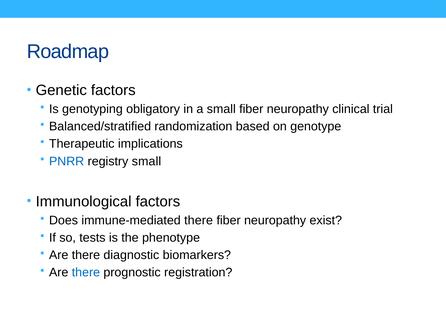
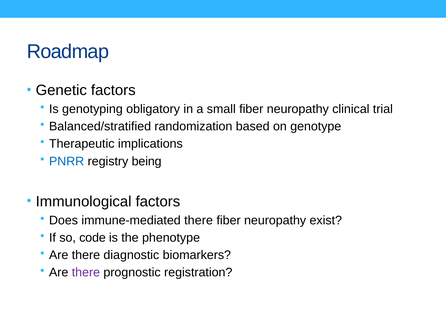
registry small: small -> being
tests: tests -> code
there at (86, 272) colour: blue -> purple
